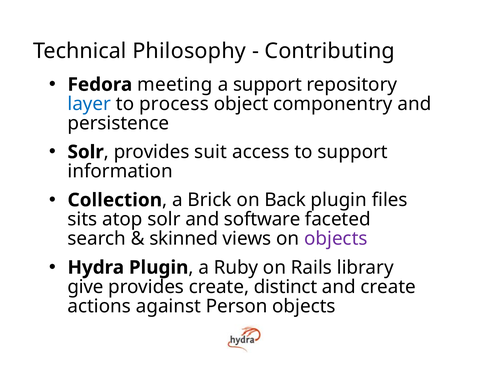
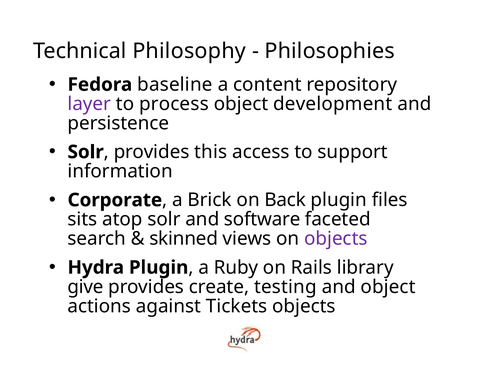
Contributing: Contributing -> Philosophies
meeting: meeting -> baseline
a support: support -> content
layer colour: blue -> purple
componentry: componentry -> development
suit: suit -> this
Collection: Collection -> Corporate
distinct: distinct -> testing
and create: create -> object
Person: Person -> Tickets
